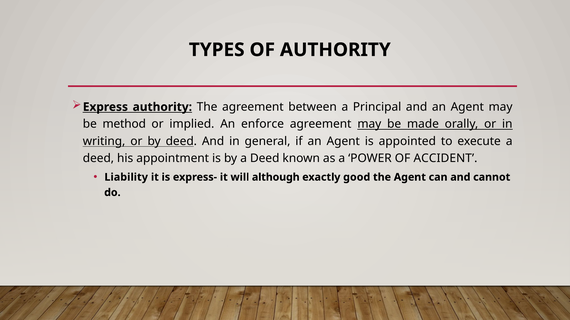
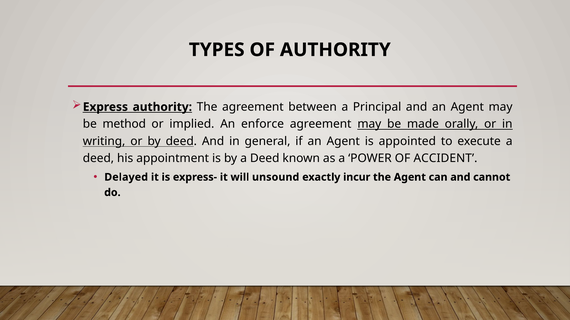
Liability: Liability -> Delayed
although: although -> unsound
good: good -> incur
